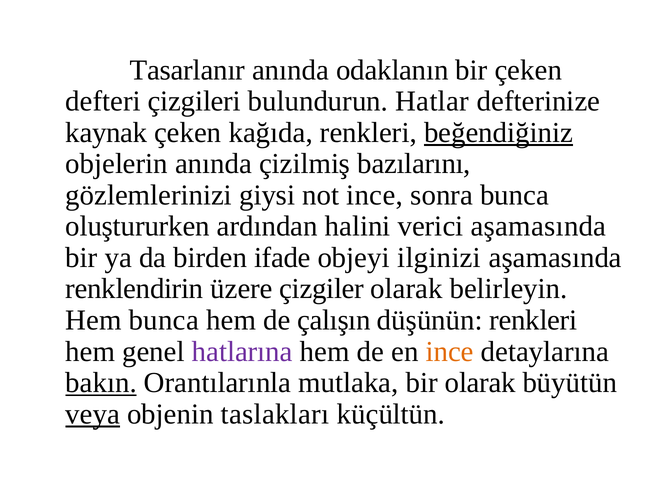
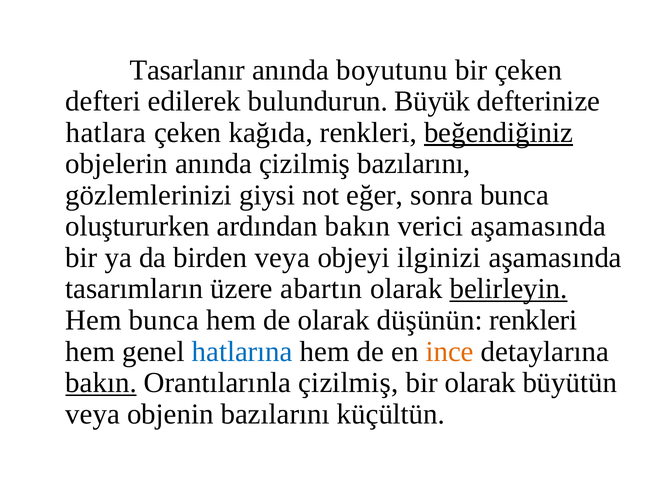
odaklanın: odaklanın -> boyutunu
çizgileri: çizgileri -> edilerek
Hatlar: Hatlar -> Büyük
kaynak: kaynak -> hatlara
not ince: ince -> eğer
ardından halini: halini -> bakın
birden ifade: ifade -> veya
renklendirin: renklendirin -> tasarımların
çizgiler: çizgiler -> abartın
belirleyin underline: none -> present
de çalışın: çalışın -> olarak
hatlarına colour: purple -> blue
Orantılarınla mutlaka: mutlaka -> çizilmiş
veya at (93, 413) underline: present -> none
objenin taslakları: taslakları -> bazılarını
